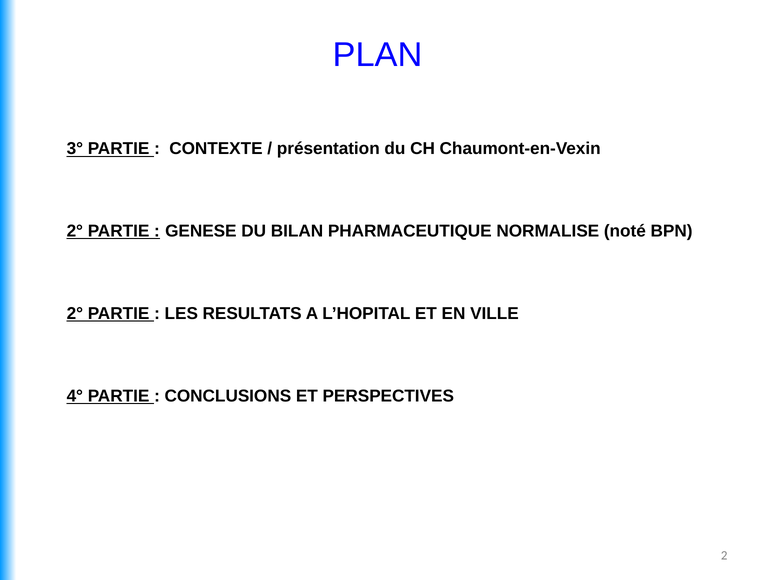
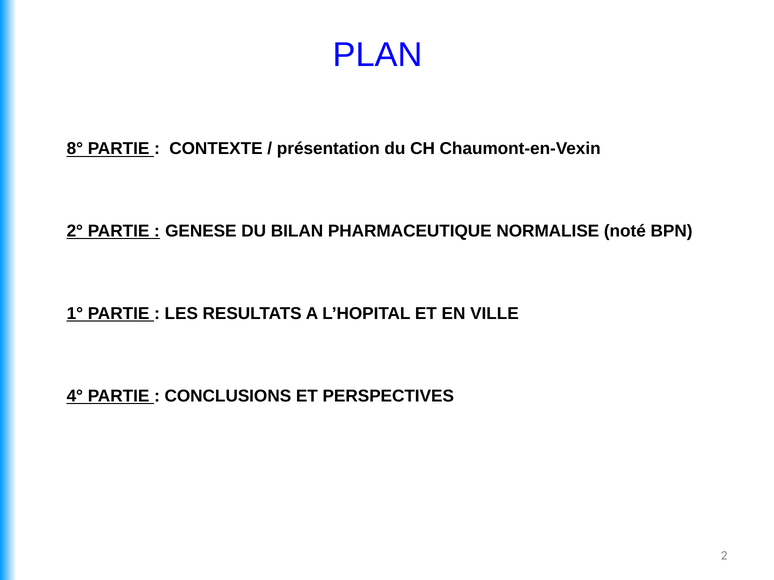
3°: 3° -> 8°
2° at (75, 314): 2° -> 1°
